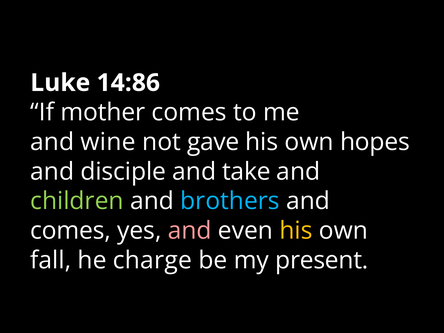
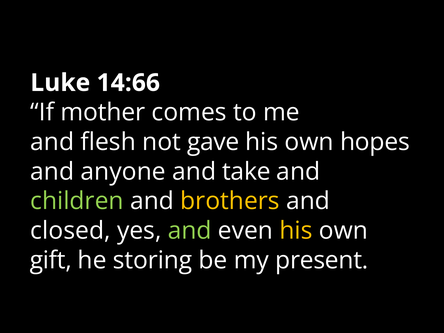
14:86: 14:86 -> 14:66
wine: wine -> flesh
disciple: disciple -> anyone
brothers colour: light blue -> yellow
comes at (71, 231): comes -> closed
and at (190, 231) colour: pink -> light green
fall: fall -> gift
charge: charge -> storing
